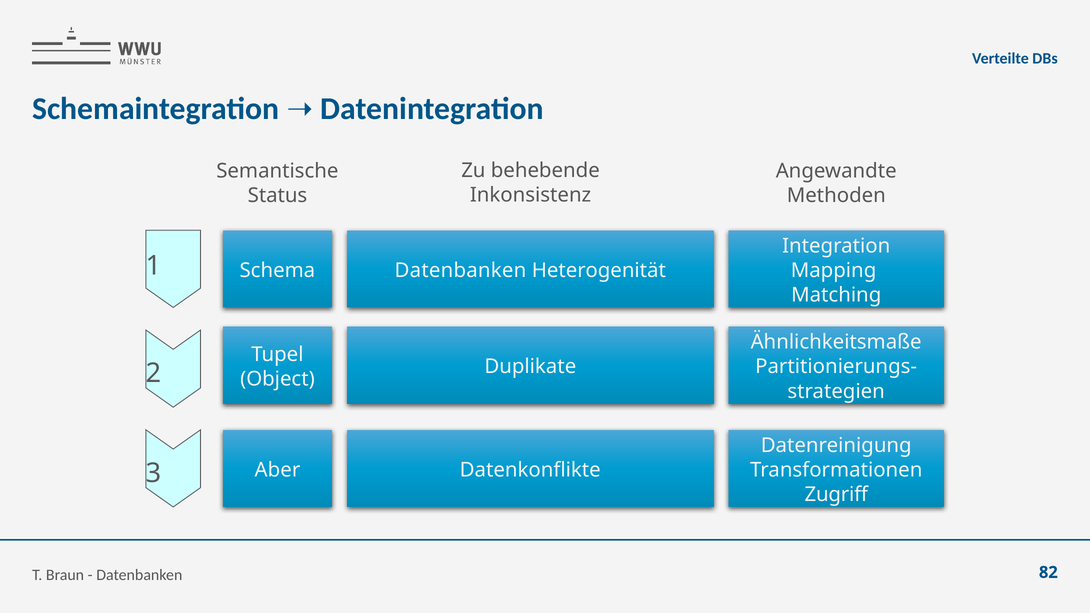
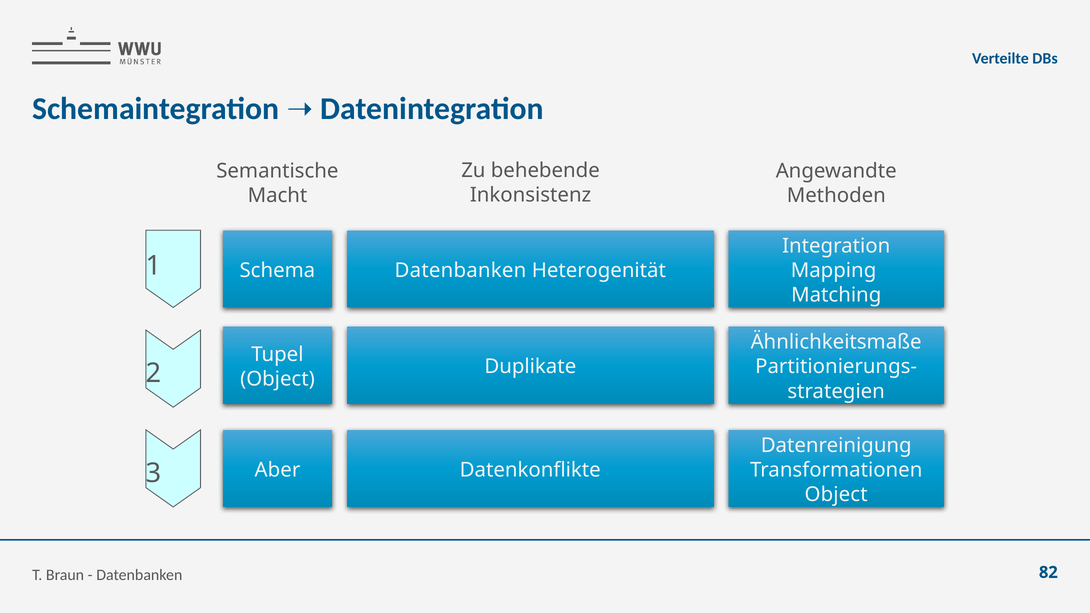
Status: Status -> Macht
Zugriff at (836, 494): Zugriff -> Object
